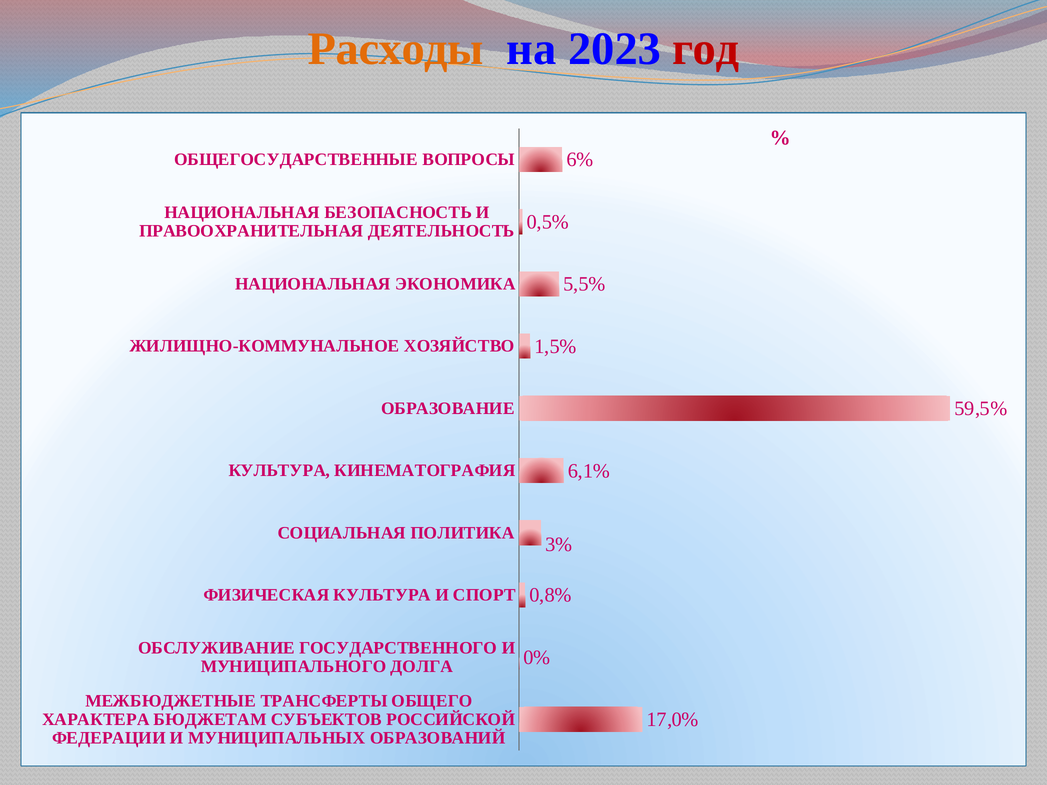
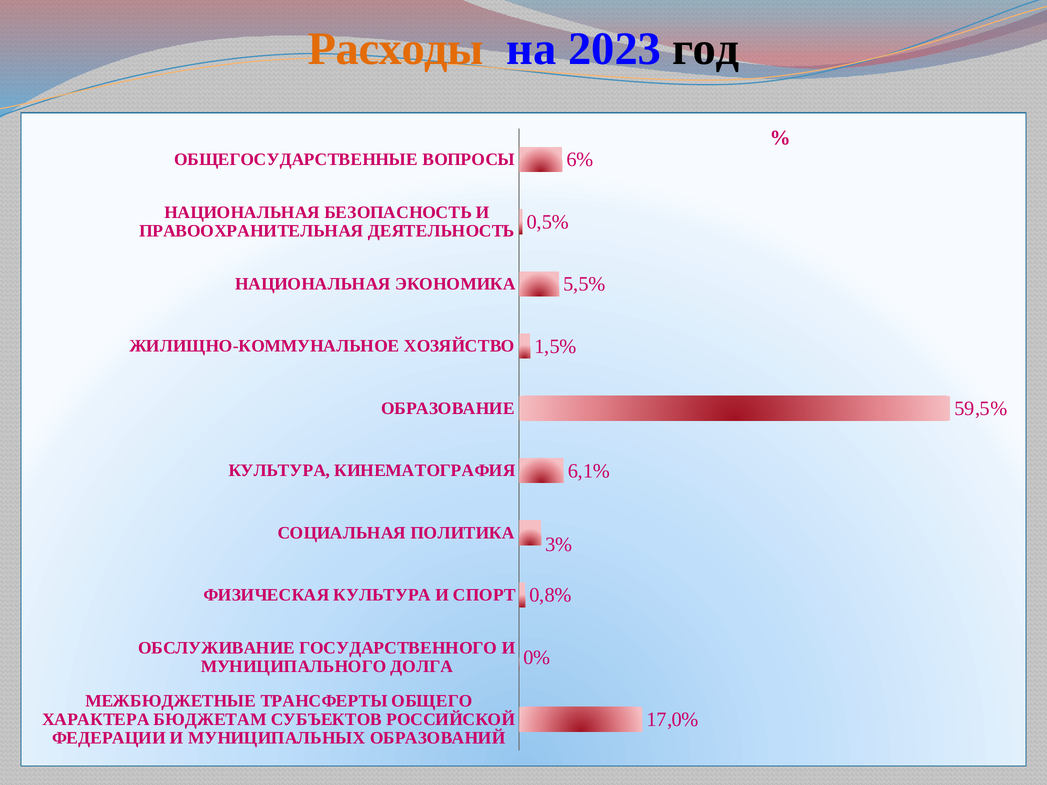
год colour: red -> black
